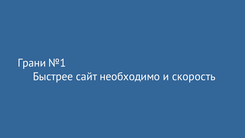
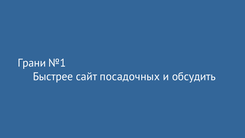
необходимо: необходимо -> посадочных
скорость: скорость -> обсудить
